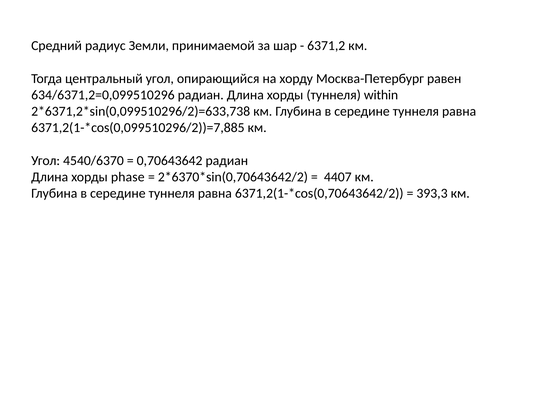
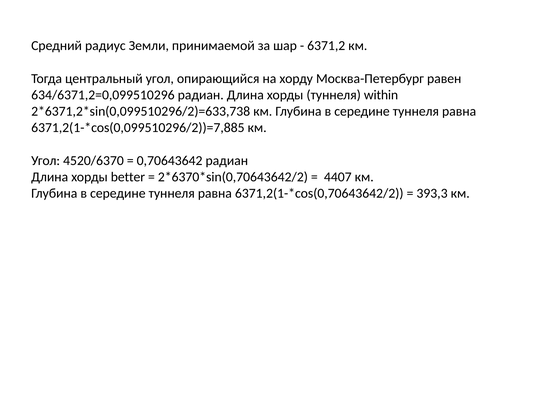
4540/6370: 4540/6370 -> 4520/6370
phase: phase -> better
